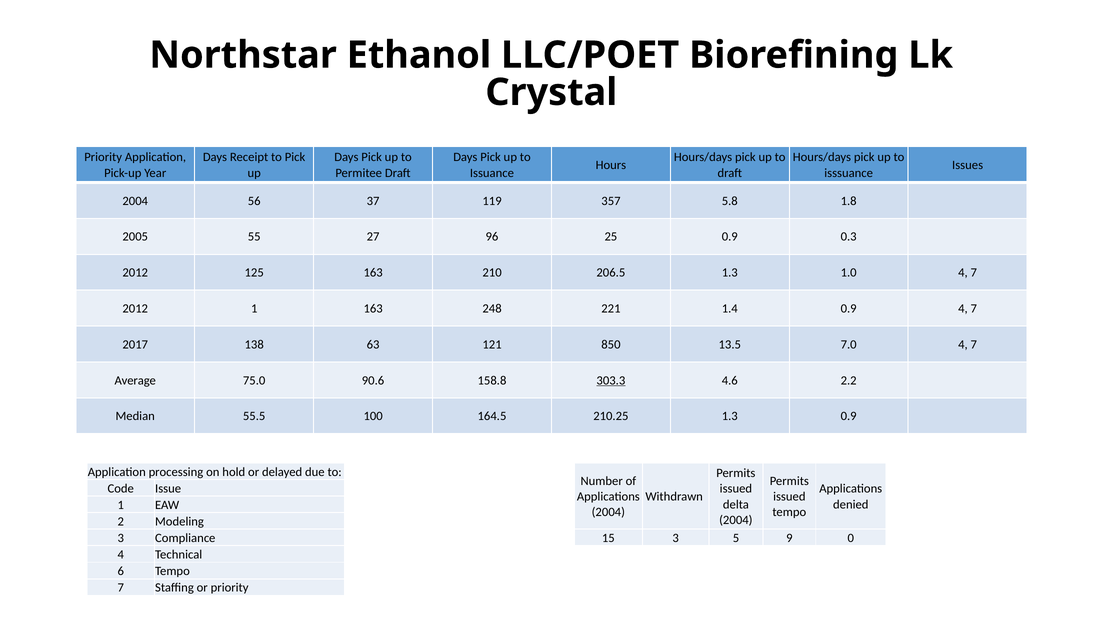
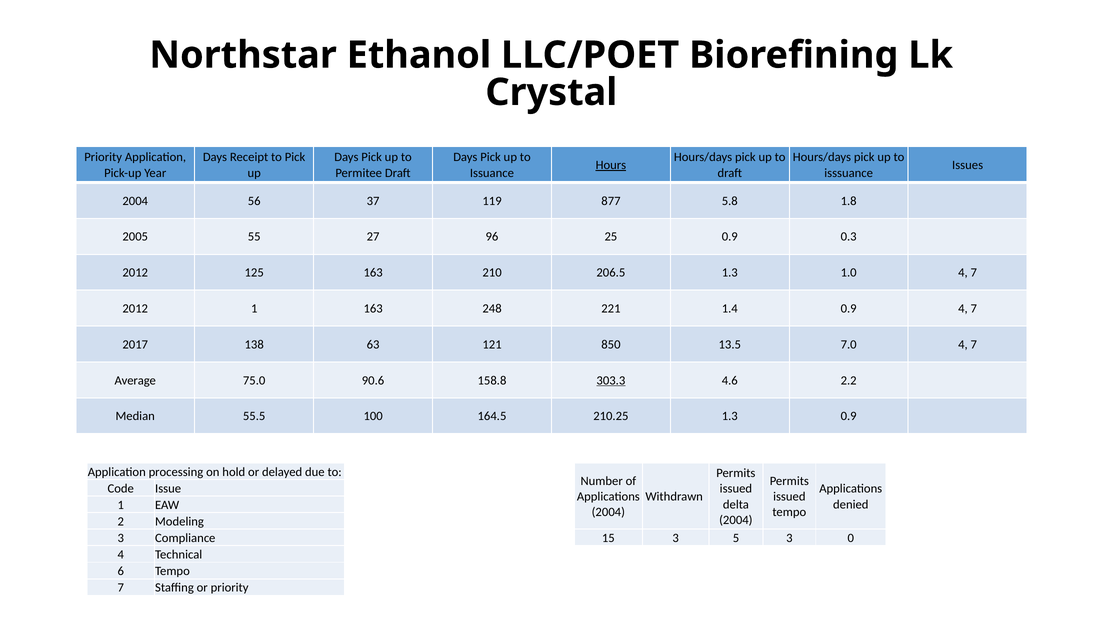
Hours underline: none -> present
357: 357 -> 877
5 9: 9 -> 3
